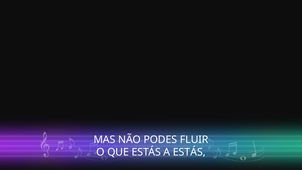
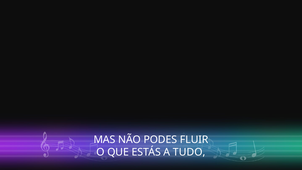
A ESTÁS: ESTÁS -> TUDO
